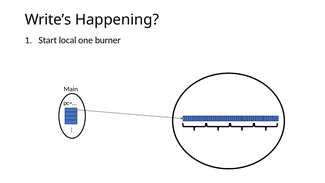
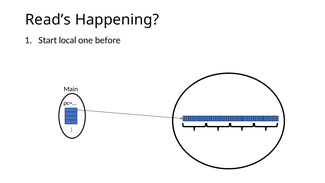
Write’s: Write’s -> Read’s
burner: burner -> before
